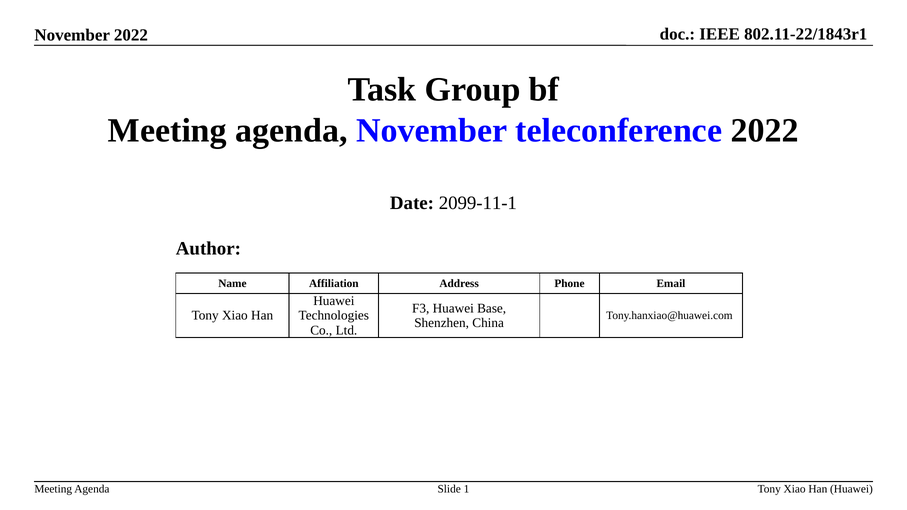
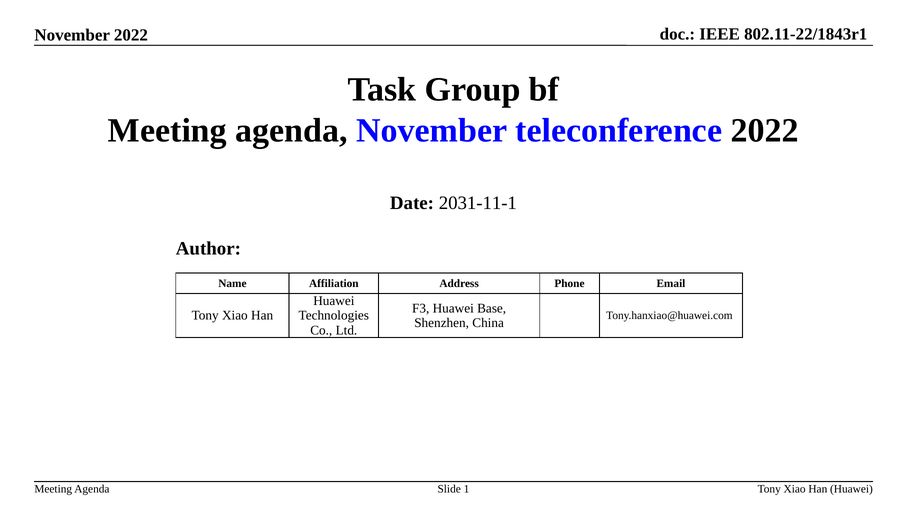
2099-11-1: 2099-11-1 -> 2031-11-1
